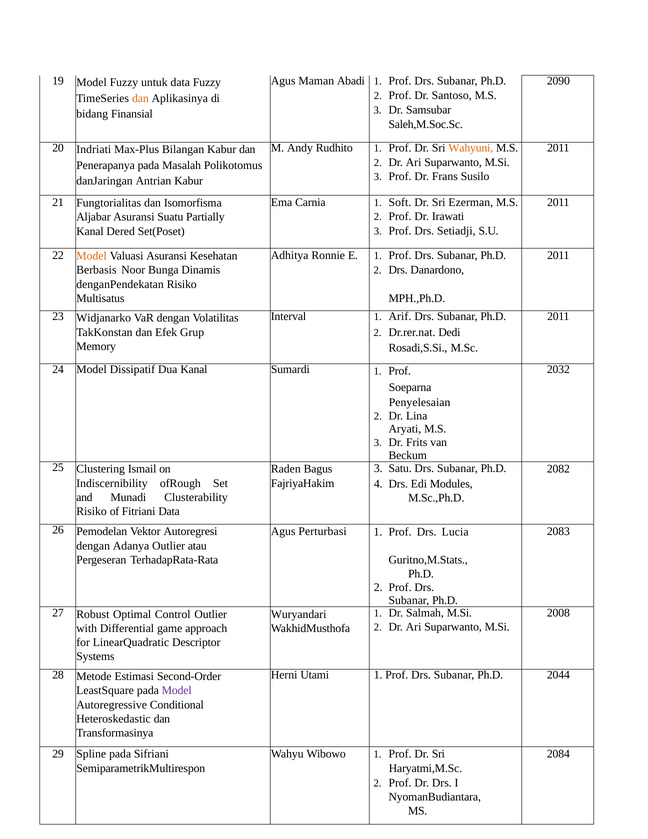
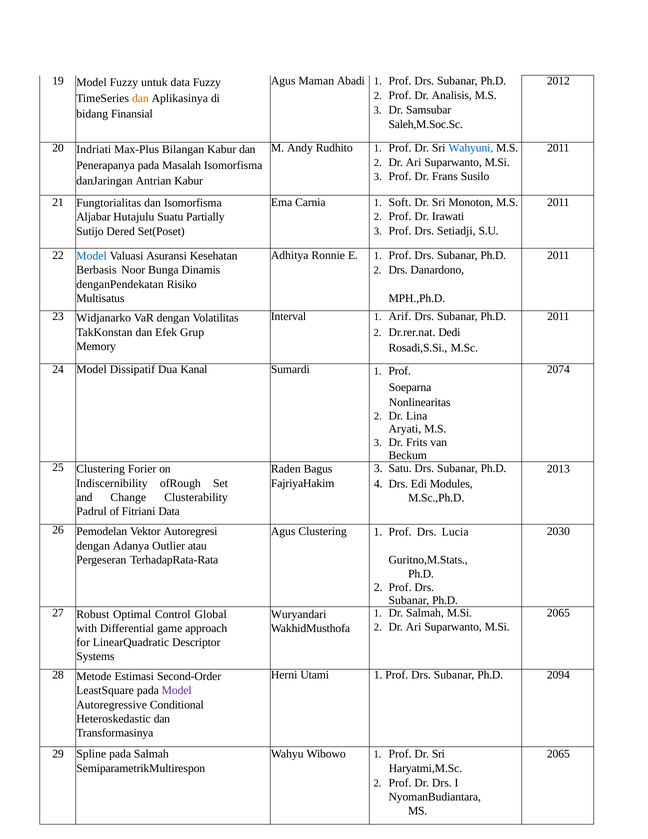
2090: 2090 -> 2012
Santoso: Santoso -> Analisis
Wahyuni colour: orange -> blue
Masalah Polikotomus: Polikotomus -> Isomorfisma
Ezerman: Ezerman -> Monoton
Aljabar Asuransi: Asuransi -> Hutajulu
Kanal at (90, 231): Kanal -> Sutijo
Model at (92, 256) colour: orange -> blue
2032: 2032 -> 2074
Penyelesaian: Penyelesaian -> Nonlinearitas
Ismail: Ismail -> Forier
2082: 2082 -> 2013
Munadi: Munadi -> Change
Risiko at (92, 511): Risiko -> Padrul
Agus Perturbasi: Perturbasi -> Clustering
2083: 2083 -> 2030
Control Outlier: Outlier -> Global
2008 at (558, 613): 2008 -> 2065
2044: 2044 -> 2094
pada Sifriani: Sifriani -> Salmah
2084 at (558, 753): 2084 -> 2065
